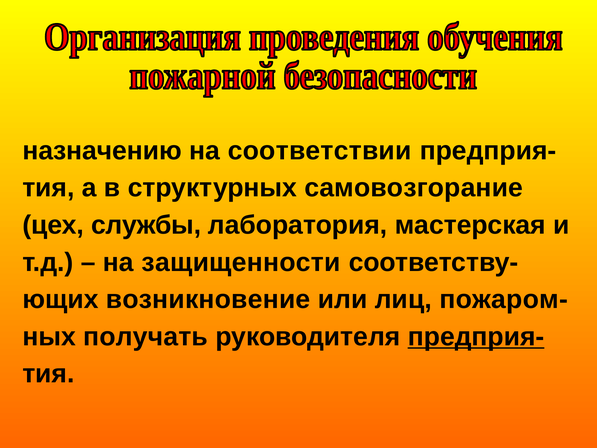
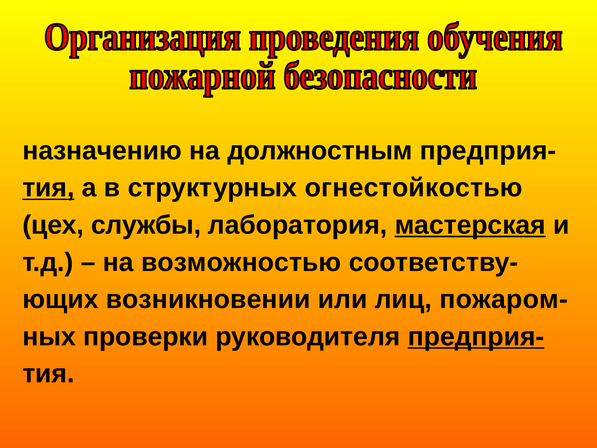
соответствии: соответствии -> должностным
тия at (48, 188) underline: none -> present
самовозгорание: самовозгорание -> огнестойкостью
мастерская underline: none -> present
защищенности: защищенности -> возможностью
возникновение: возникновение -> возникновении
получать: получать -> проверки
